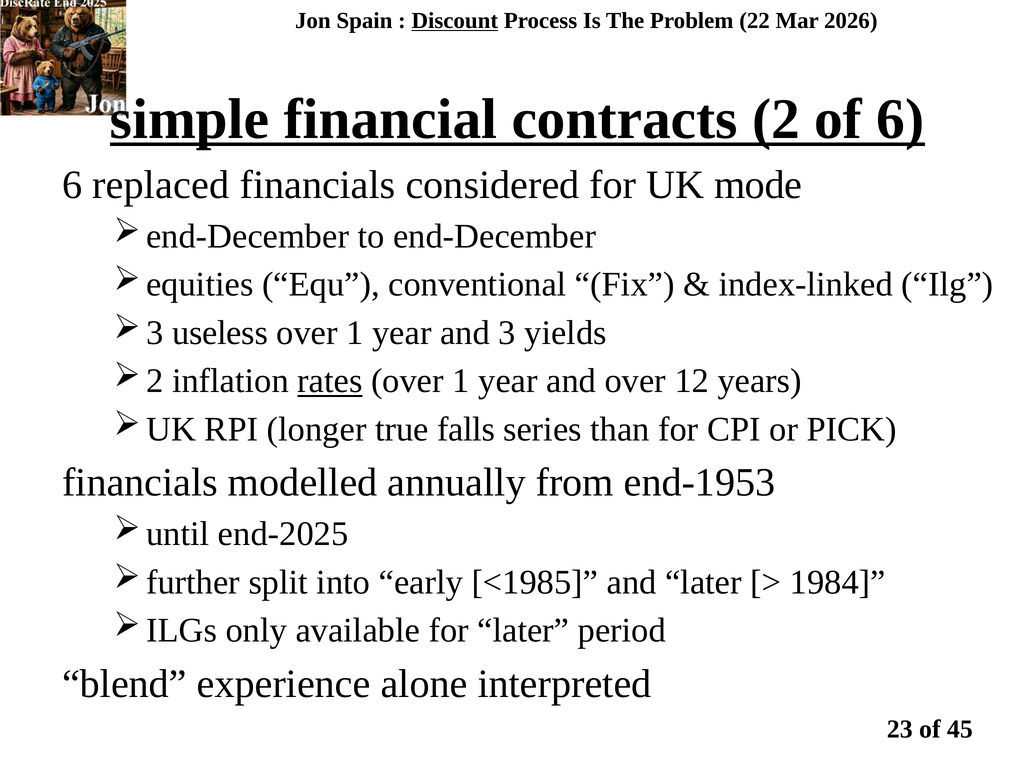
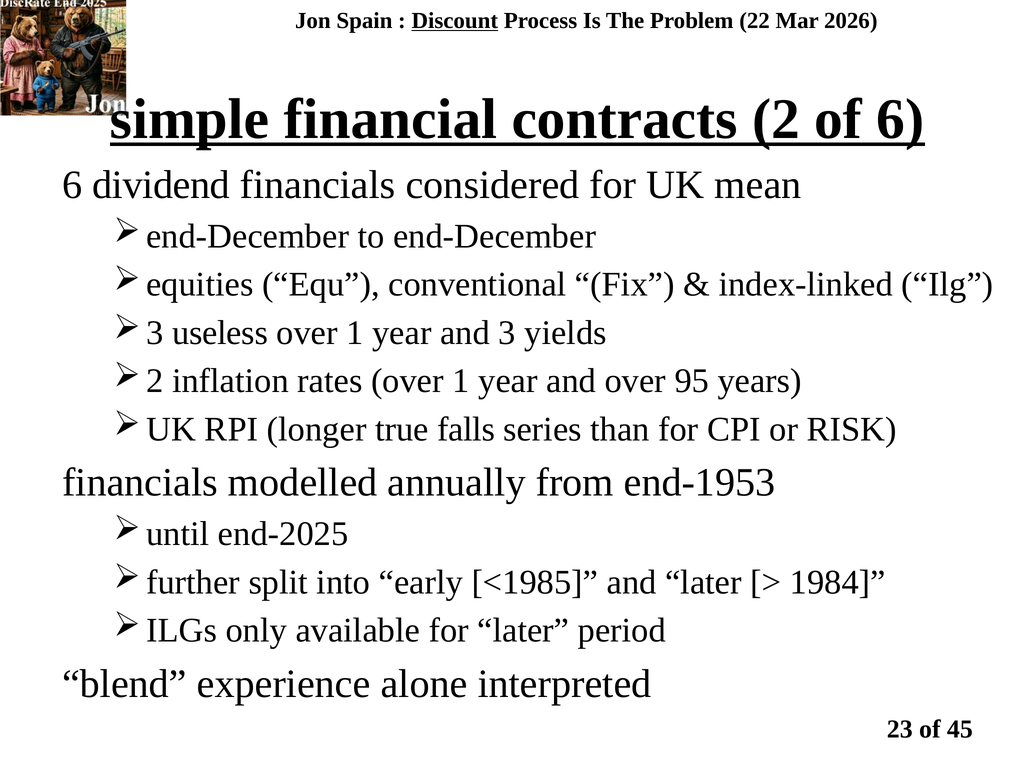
replaced: replaced -> dividend
mode: mode -> mean
rates underline: present -> none
12: 12 -> 95
PICK: PICK -> RISK
